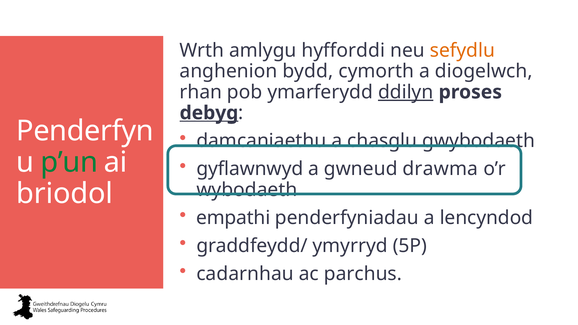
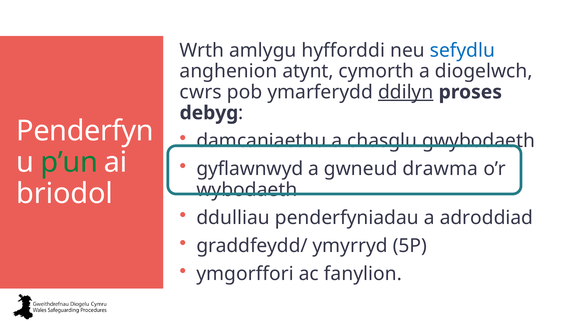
sefydlu colour: orange -> blue
bydd: bydd -> atynt
rhan: rhan -> cwrs
debyg underline: present -> none
empathi: empathi -> ddulliau
lencyndod: lencyndod -> adroddiad
cadarnhau: cadarnhau -> ymgorffori
parchus: parchus -> fanylion
